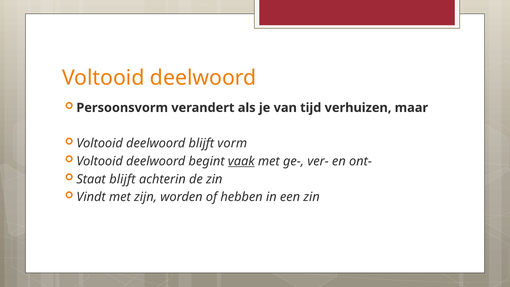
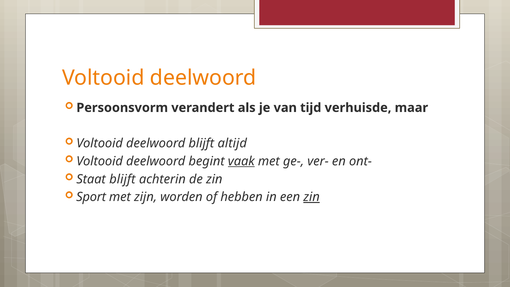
verhuizen: verhuizen -> verhuisde
vorm: vorm -> altijd
Vindt: Vindt -> Sport
zin at (312, 197) underline: none -> present
